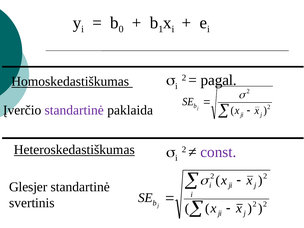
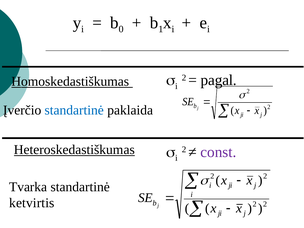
standartinė at (74, 110) colour: purple -> blue
Glesjer: Glesjer -> Tvarka
svertinis: svertinis -> ketvirtis
